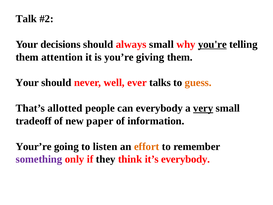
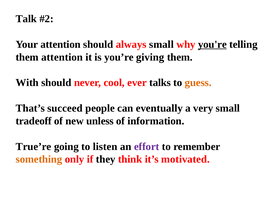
Your decisions: decisions -> attention
Your at (27, 83): Your -> With
well: well -> cool
allotted: allotted -> succeed
can everybody: everybody -> eventually
very underline: present -> none
paper: paper -> unless
Your’re: Your’re -> True’re
effort colour: orange -> purple
something colour: purple -> orange
it’s everybody: everybody -> motivated
